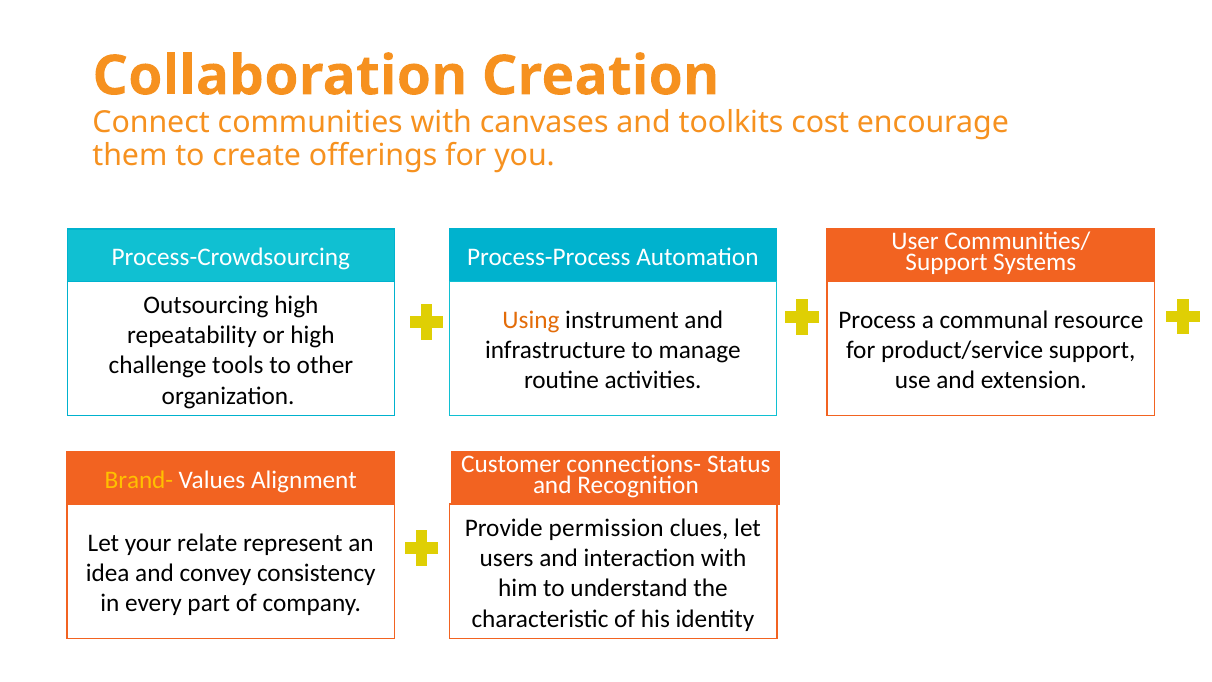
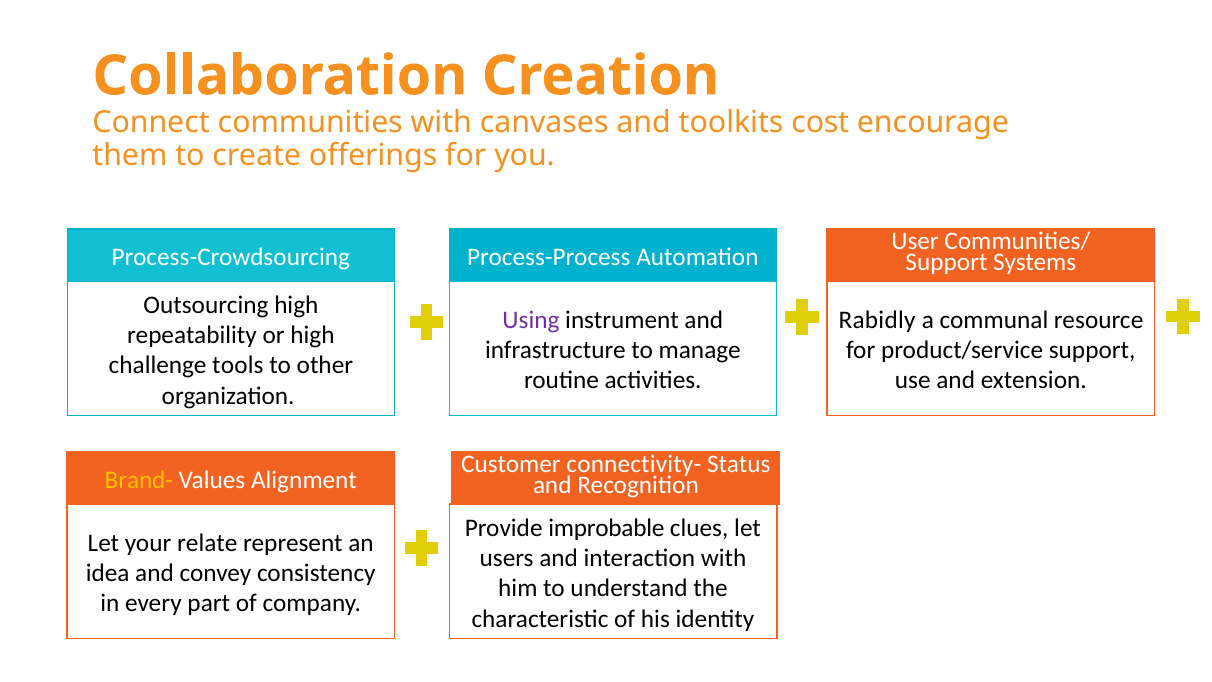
Using colour: orange -> purple
Process: Process -> Rabidly
connections-: connections- -> connectivity-
permission: permission -> improbable
